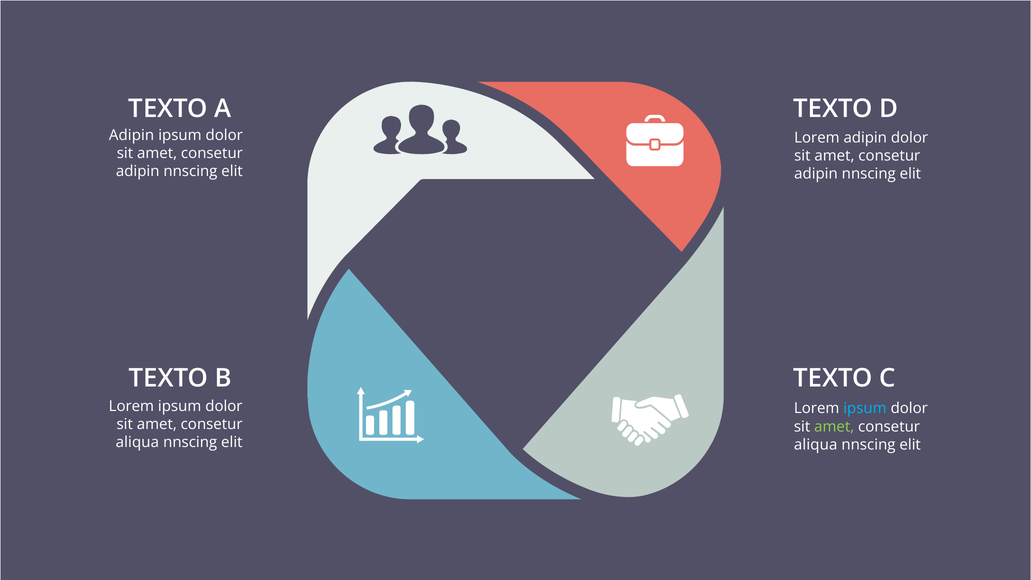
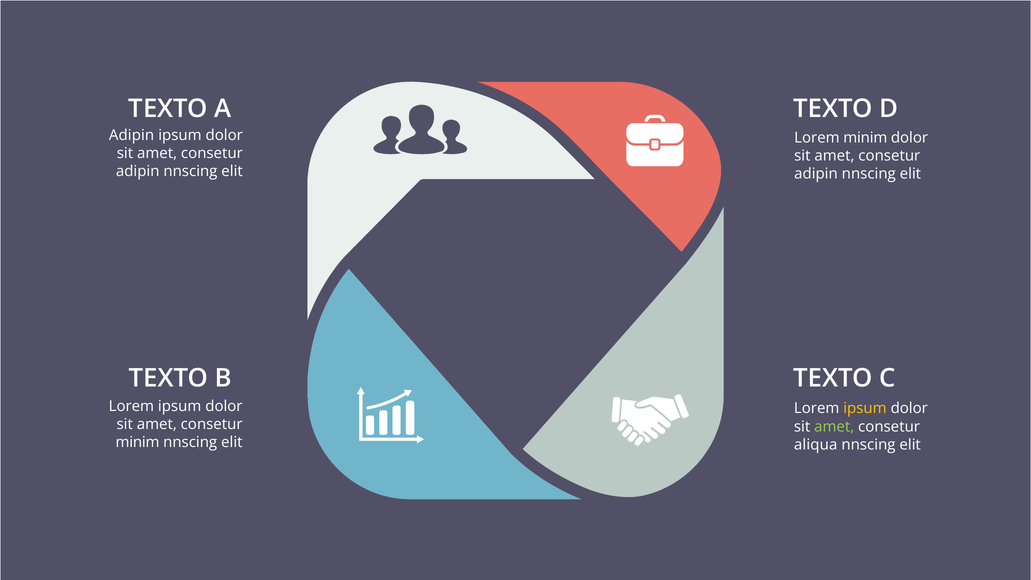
Lorem adipin: adipin -> minim
ipsum at (865, 408) colour: light blue -> yellow
aliqua at (137, 442): aliqua -> minim
